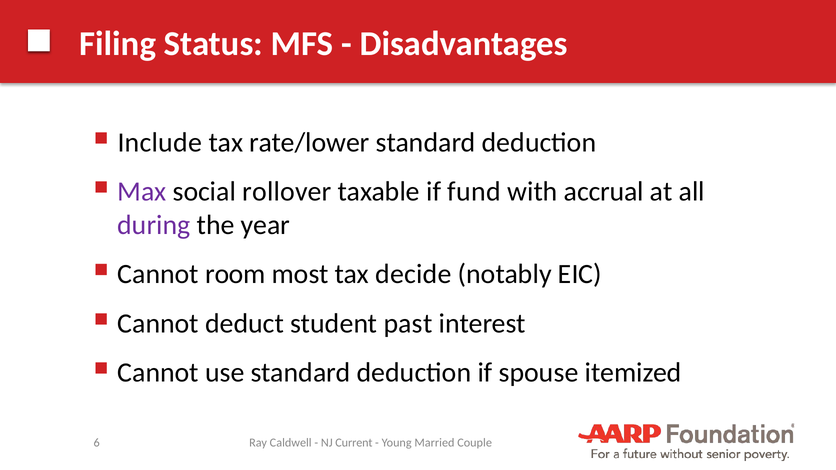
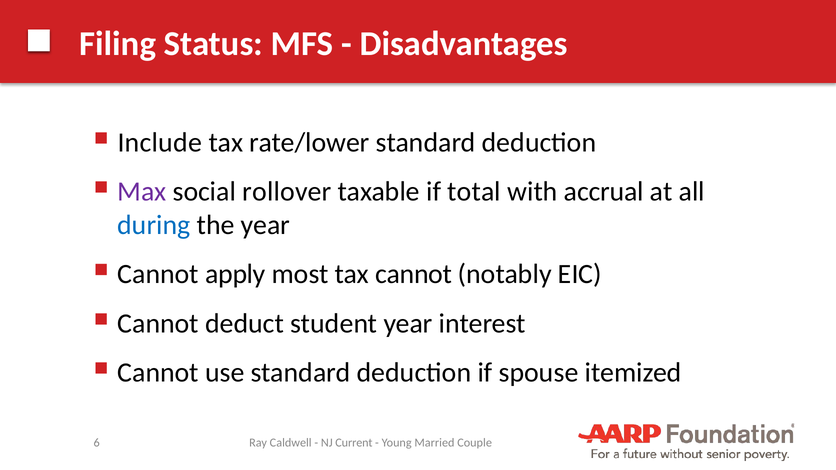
fund: fund -> total
during colour: purple -> blue
room: room -> apply
tax decide: decide -> cannot
student past: past -> year
